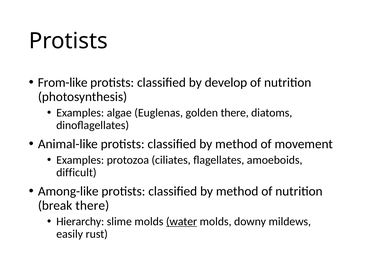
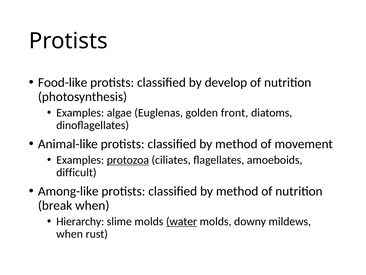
From-like: From-like -> Food-like
golden there: there -> front
protozoa underline: none -> present
break there: there -> when
easily at (70, 234): easily -> when
